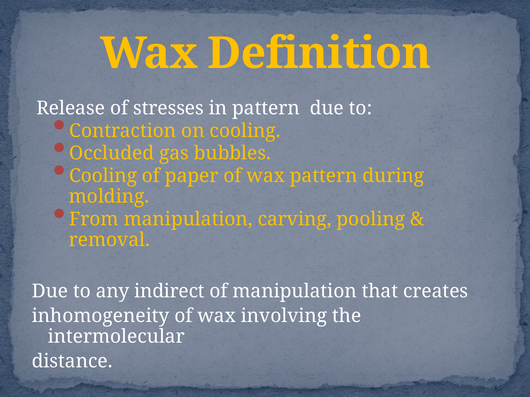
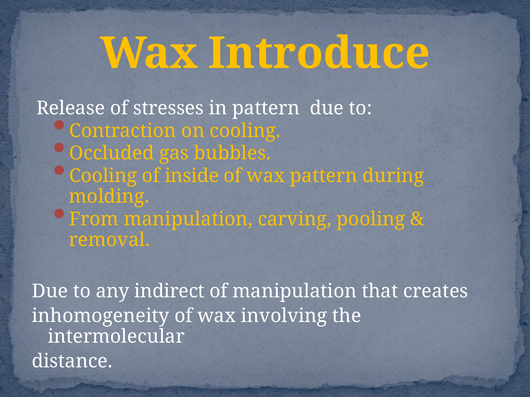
Definition: Definition -> Introduce
paper: paper -> inside
